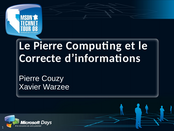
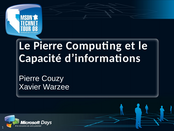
Correcte: Correcte -> Capacité
